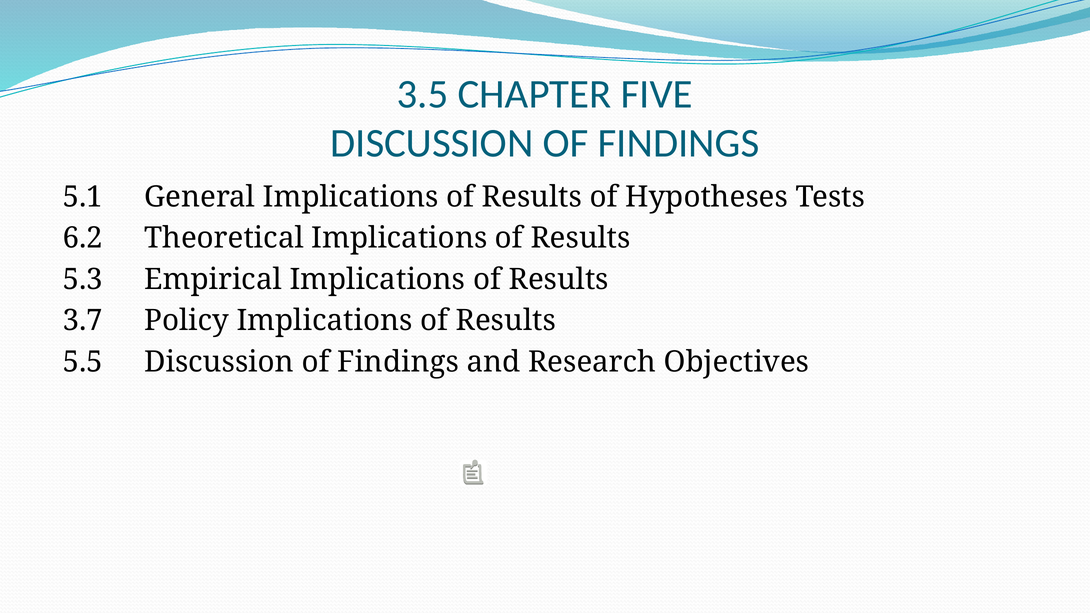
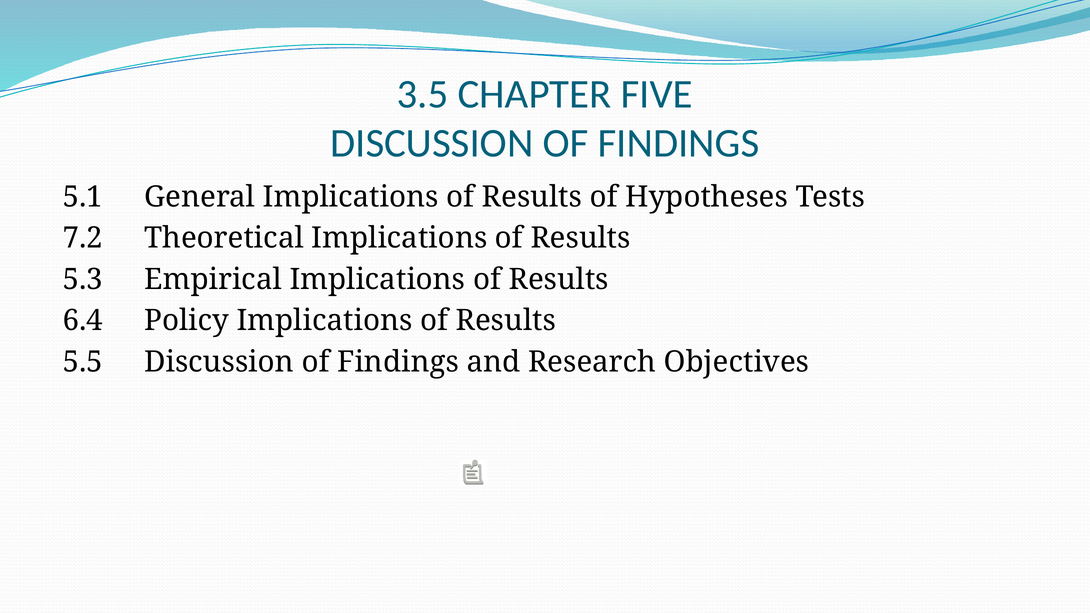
6.2: 6.2 -> 7.2
3.7: 3.7 -> 6.4
